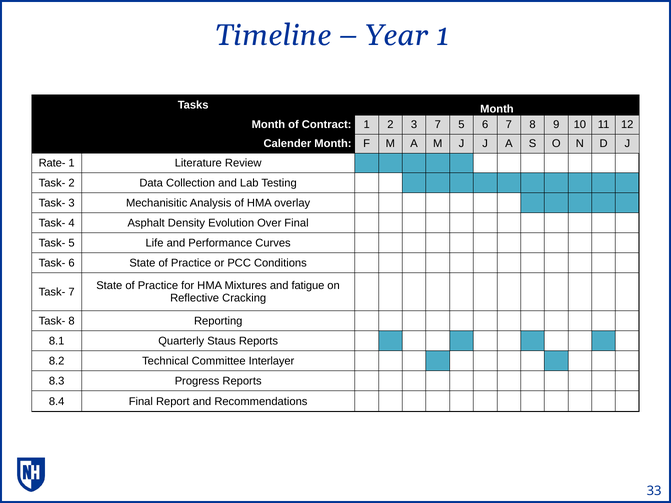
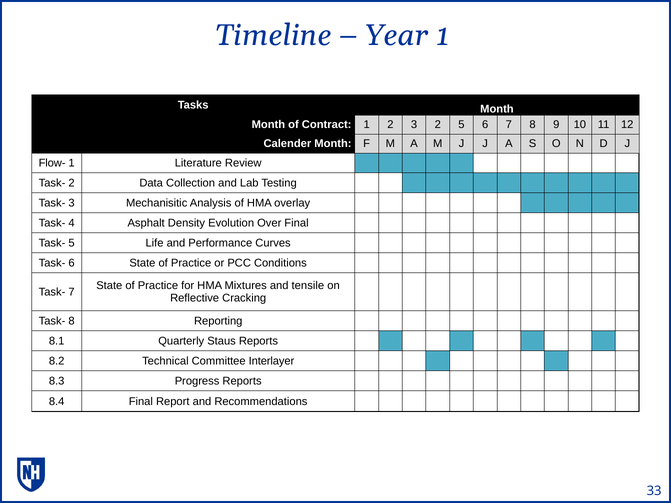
3 7: 7 -> 2
Rate-: Rate- -> Flow-
fatigue: fatigue -> tensile
